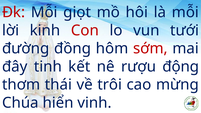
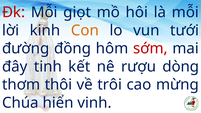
Con colour: red -> orange
động: động -> dòng
thái: thái -> thôi
